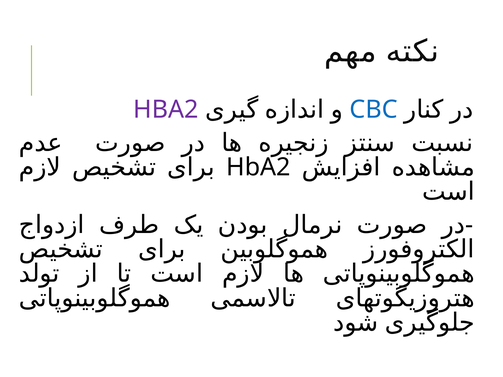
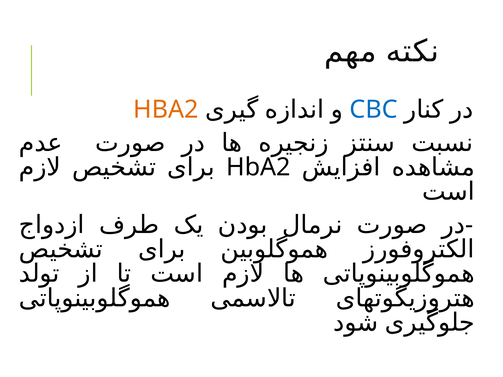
HBA2 at (166, 110) colour: purple -> orange
